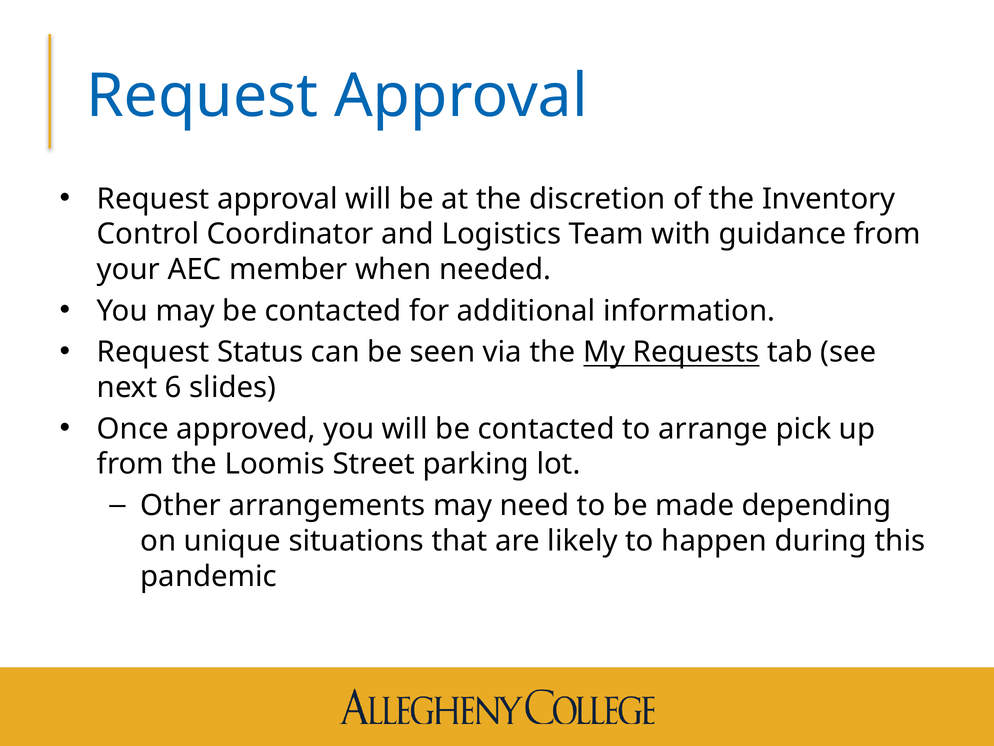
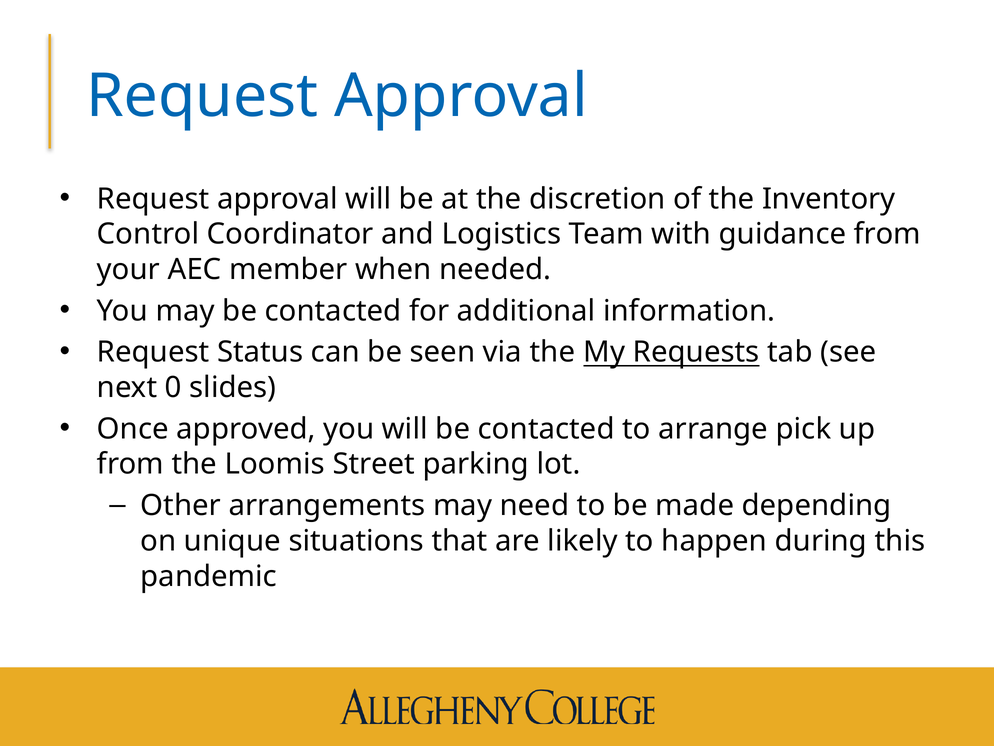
6: 6 -> 0
